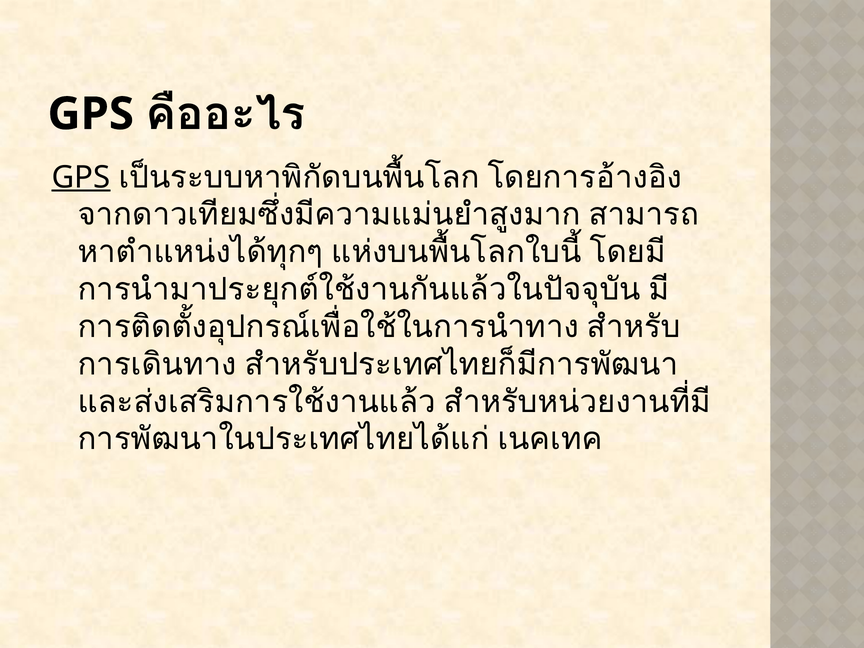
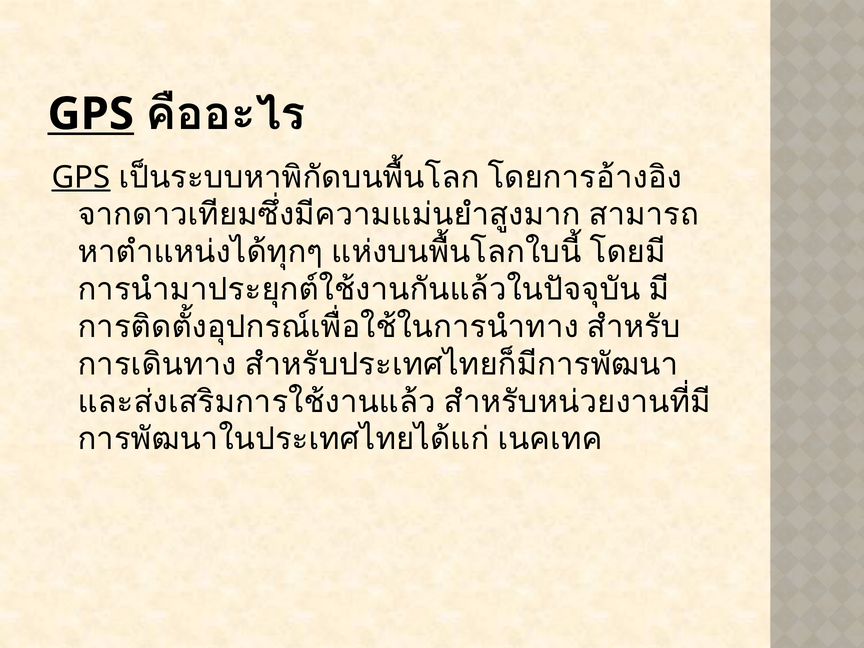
GPS at (91, 114) underline: none -> present
